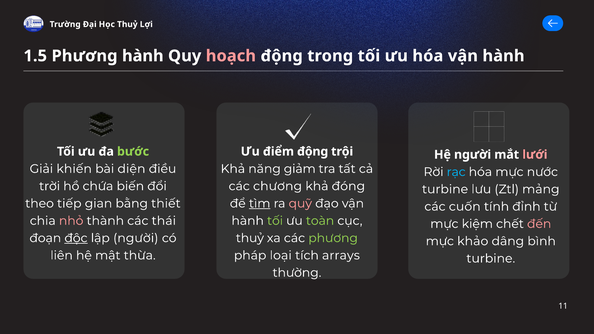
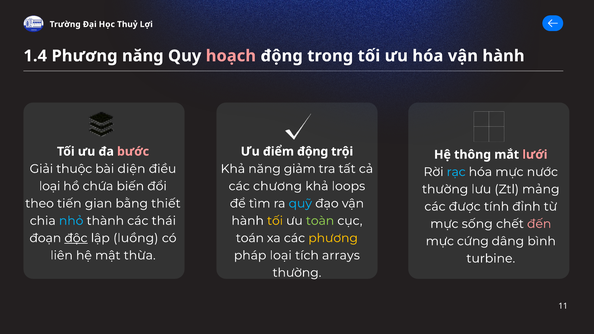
1.5: 1.5 -> 1.4
Phương hành: hành -> năng
bước colour: light green -> pink
Hệ người: người -> thông
khiến: khiến -> thuộc
đóng: đóng -> loops
trời at (50, 186): trời -> loại
turbine at (445, 189): turbine -> thường
tìm underline: present -> none
quỹ colour: pink -> light blue
tiếp: tiếp -> tiến
cuốn: cuốn -> được
nhỏ colour: pink -> light blue
tối at (275, 221) colour: light green -> yellow
kiệm: kiệm -> sống
lập người: người -> luồng
thuỷ: thuỷ -> toán
phương at (333, 238) colour: light green -> yellow
khảo: khảo -> cứng
